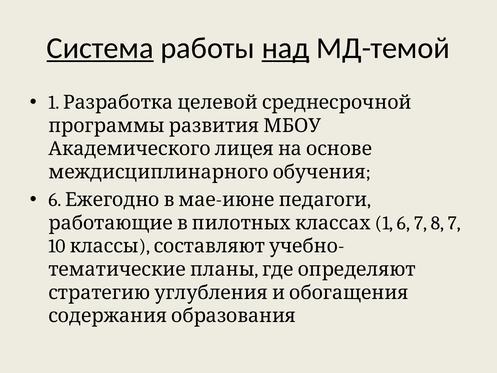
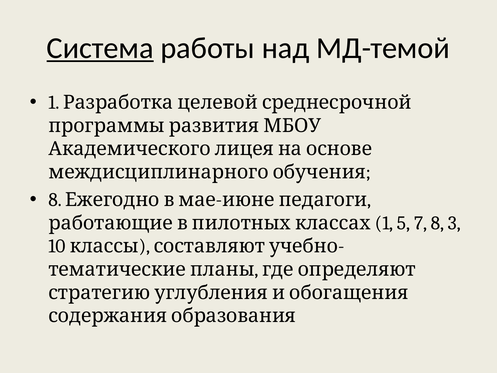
над underline: present -> none
6 at (55, 200): 6 -> 8
1 6: 6 -> 5
8 7: 7 -> 3
